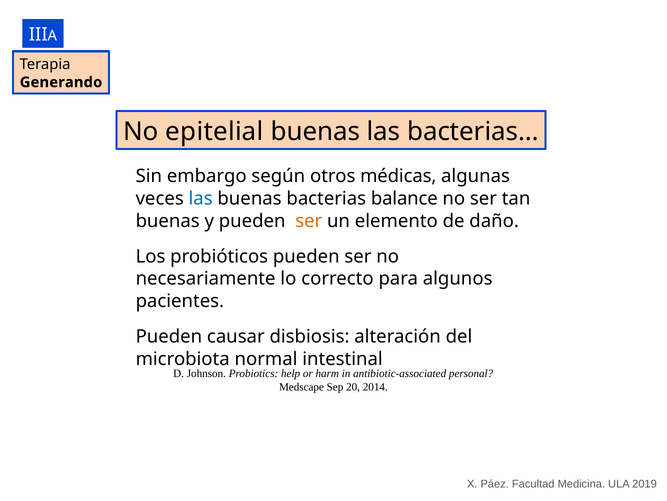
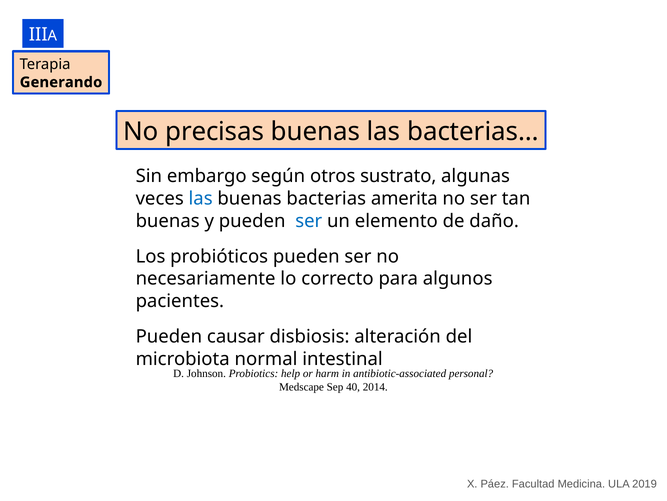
epitelial: epitelial -> precisas
médicas: médicas -> sustrato
balance: balance -> amerita
ser at (309, 221) colour: orange -> blue
20: 20 -> 40
